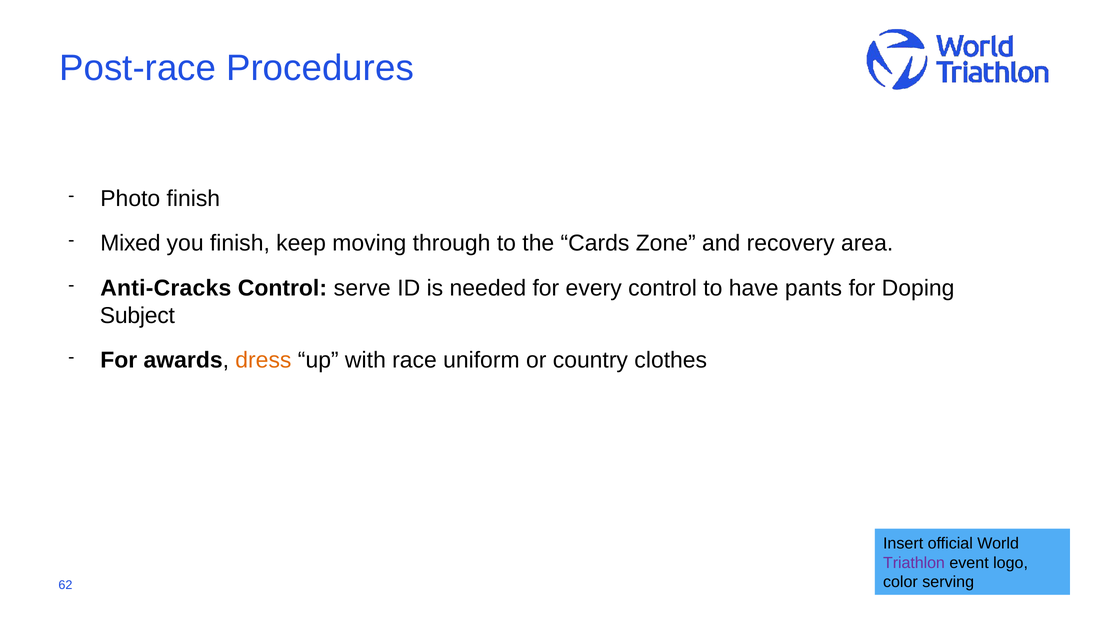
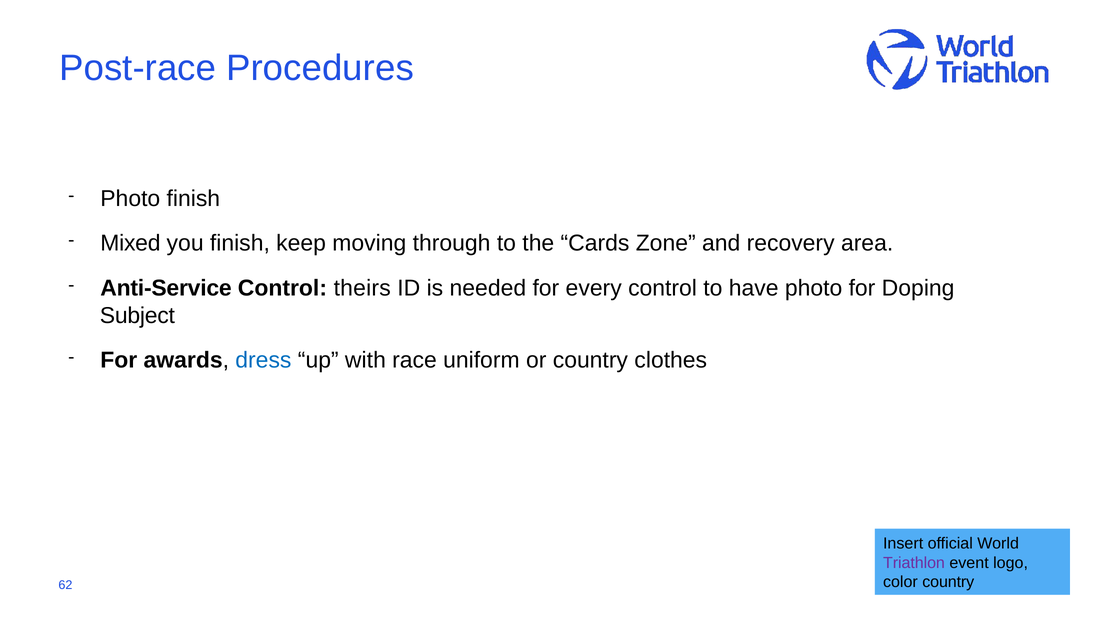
Anti-Cracks: Anti-Cracks -> Anti-Service
serve: serve -> theirs
have pants: pants -> photo
dress colour: orange -> blue
color serving: serving -> country
